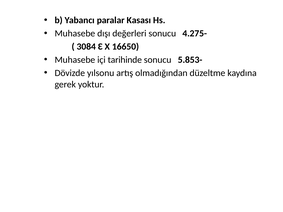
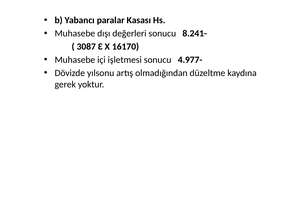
4.275-: 4.275- -> 8.241-
3084: 3084 -> 3087
16650: 16650 -> 16170
tarihinde: tarihinde -> işletmesi
5.853-: 5.853- -> 4.977-
